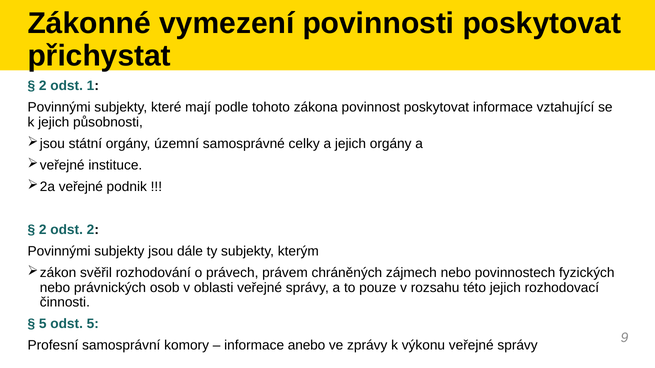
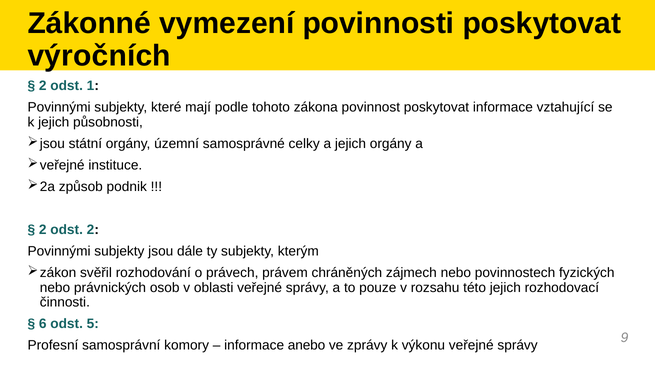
přichystat: přichystat -> výročních
veřejné at (81, 187): veřejné -> způsob
5 at (43, 324): 5 -> 6
